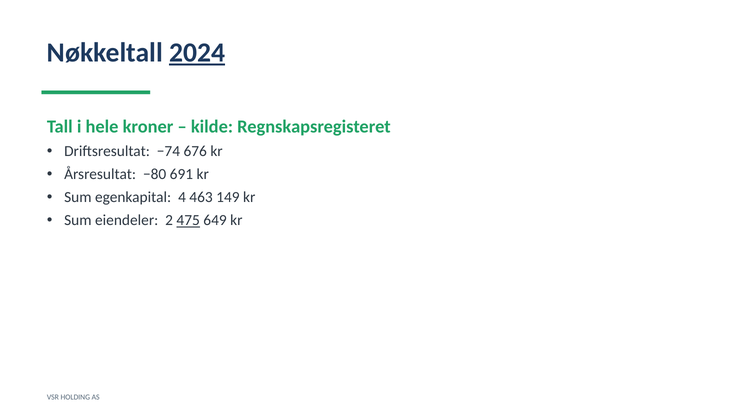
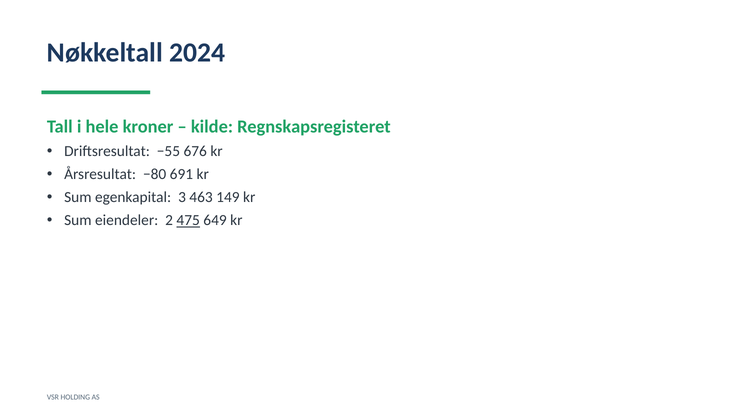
2024 underline: present -> none
−74: −74 -> −55
4: 4 -> 3
